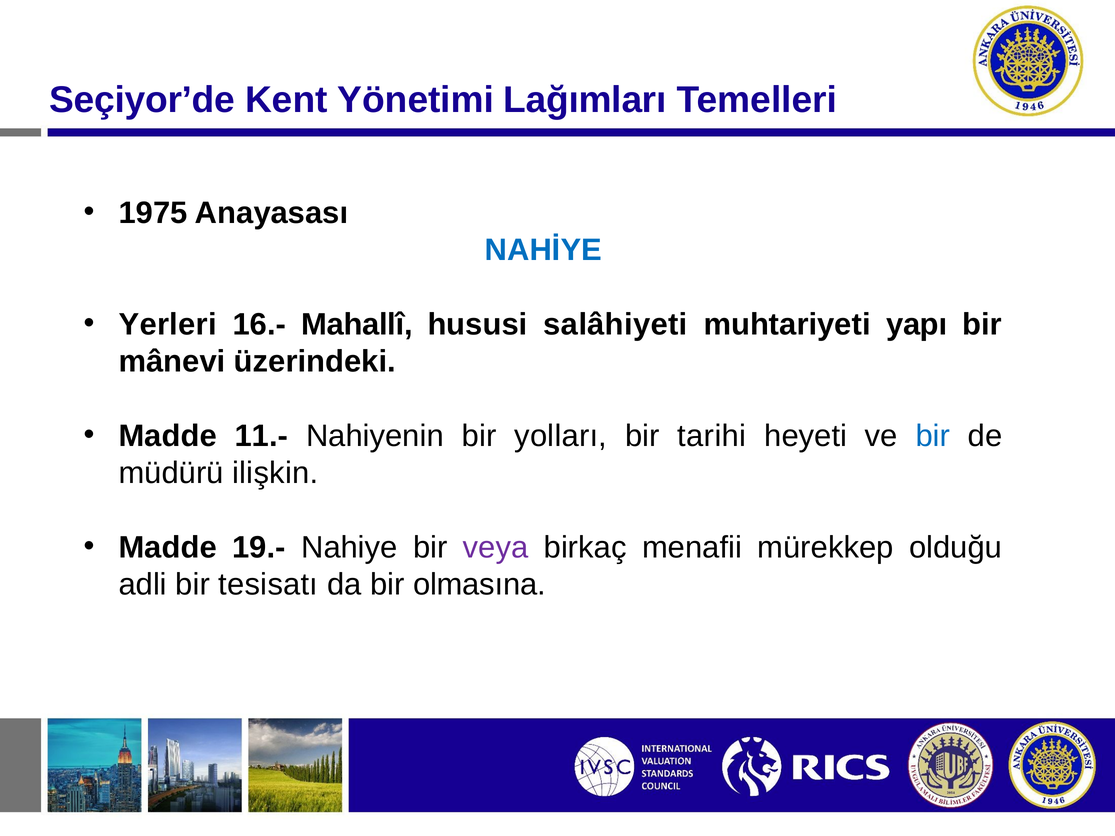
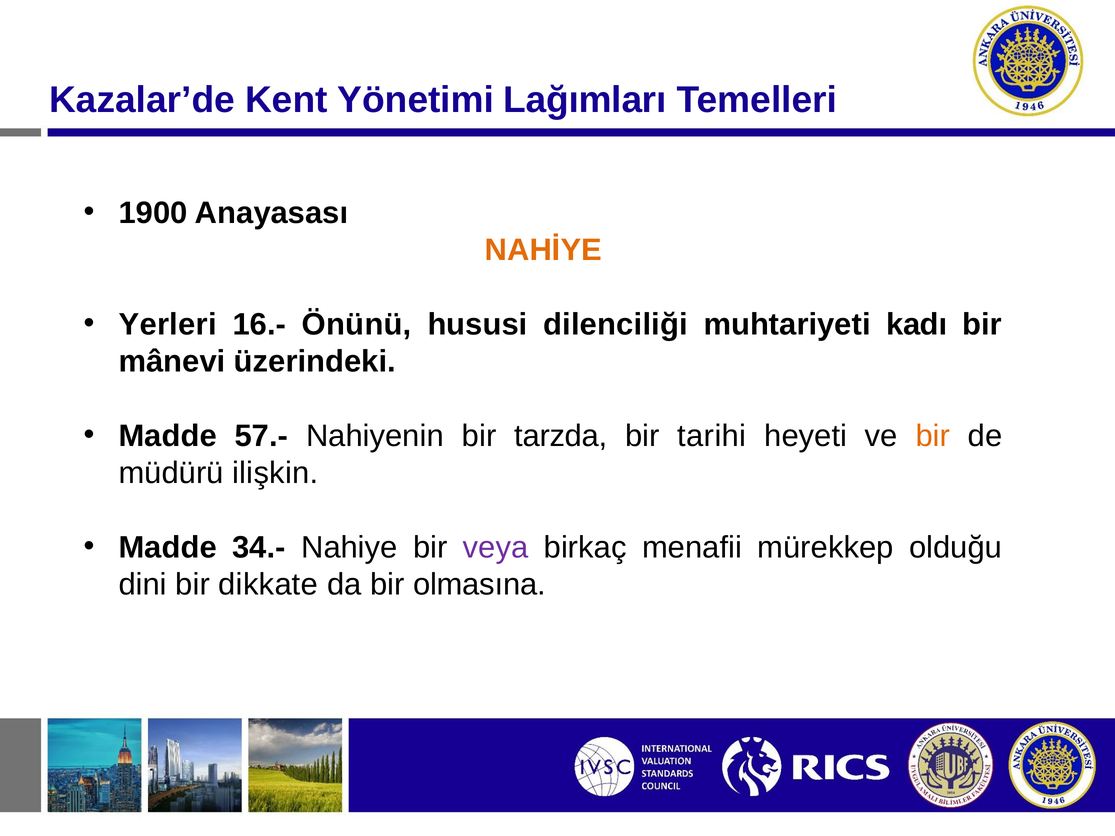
Seçiyor’de: Seçiyor’de -> Kazalar’de
1975: 1975 -> 1900
NAHİYE colour: blue -> orange
Mahallî: Mahallî -> Önünü
salâhiyeti: salâhiyeti -> dilenciliği
yapı: yapı -> kadı
11.-: 11.- -> 57.-
yolları: yolları -> tarzda
bir at (933, 436) colour: blue -> orange
19.-: 19.- -> 34.-
adli: adli -> dini
tesisatı: tesisatı -> dikkate
